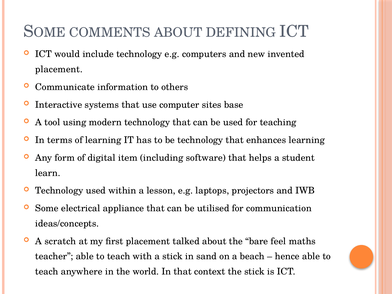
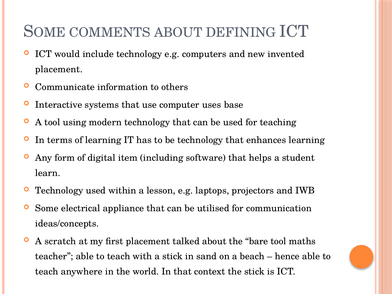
sites: sites -> uses
bare feel: feel -> tool
